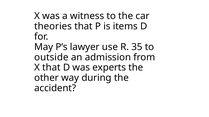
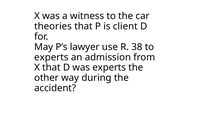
items: items -> client
35: 35 -> 38
outside at (51, 57): outside -> experts
